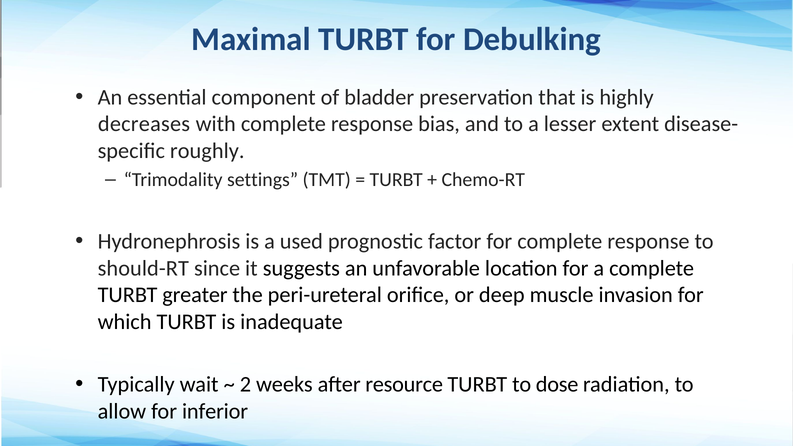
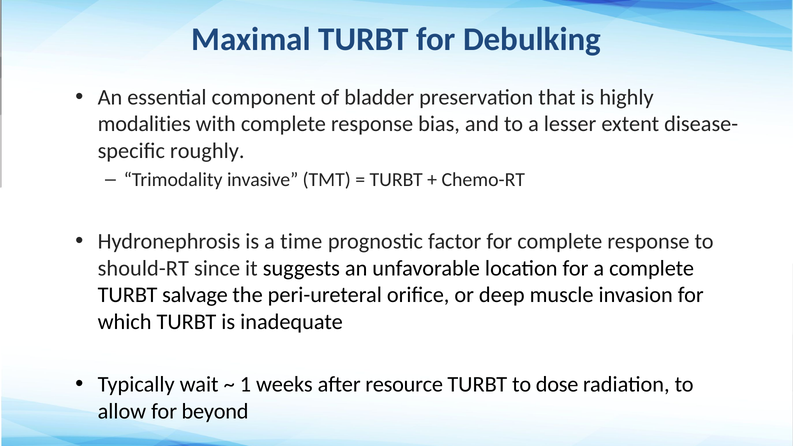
decreases: decreases -> modalities
settings: settings -> invasive
used: used -> time
greater: greater -> salvage
2: 2 -> 1
inferior: inferior -> beyond
